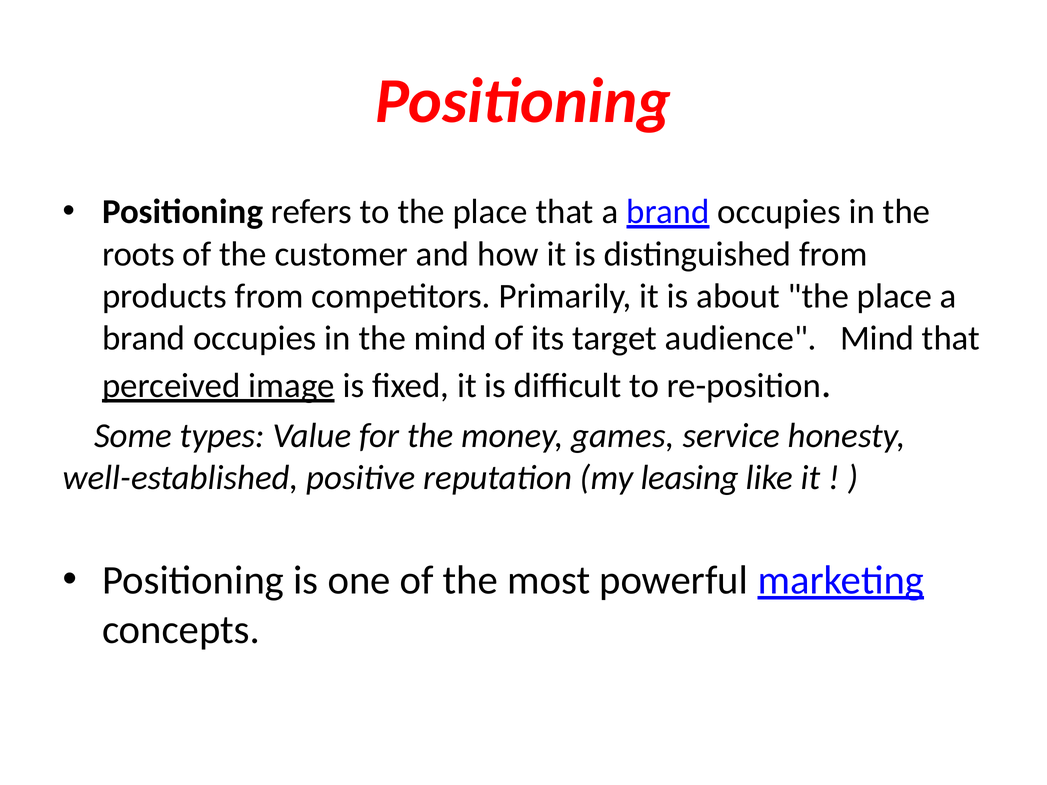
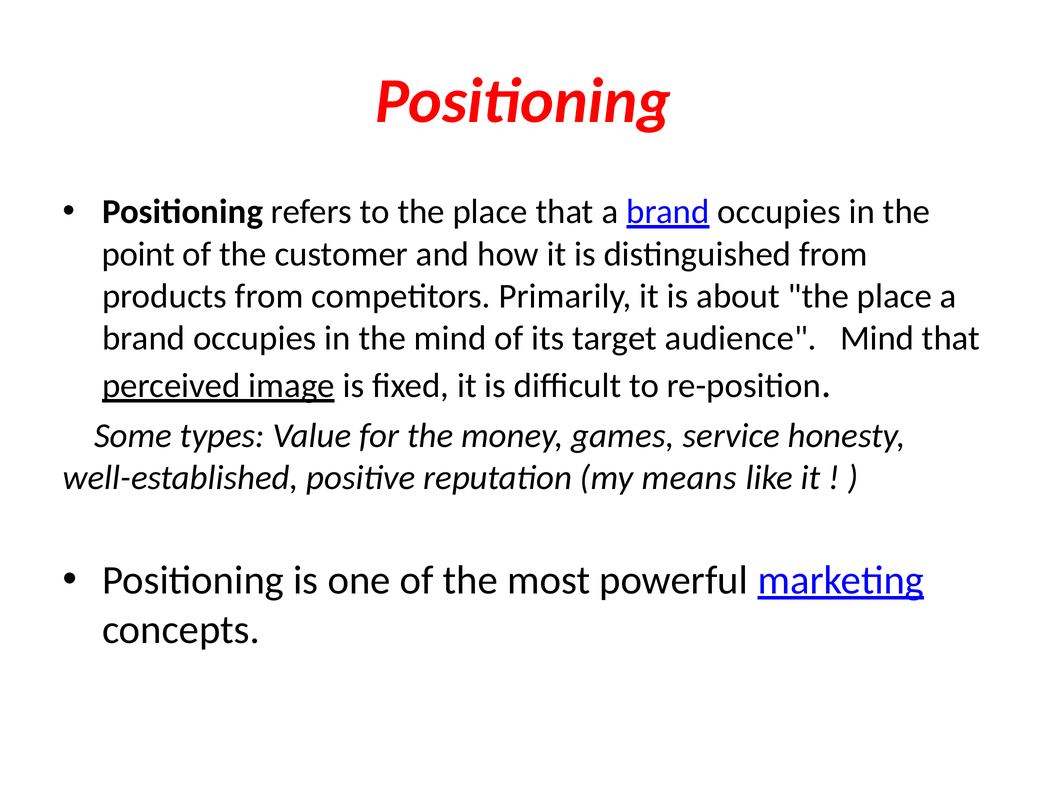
roots: roots -> point
leasing: leasing -> means
